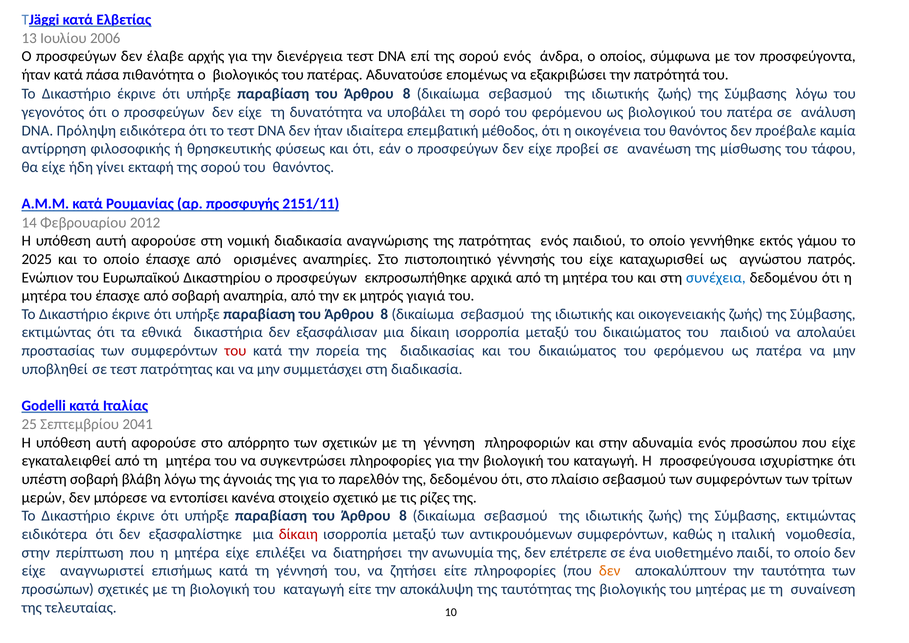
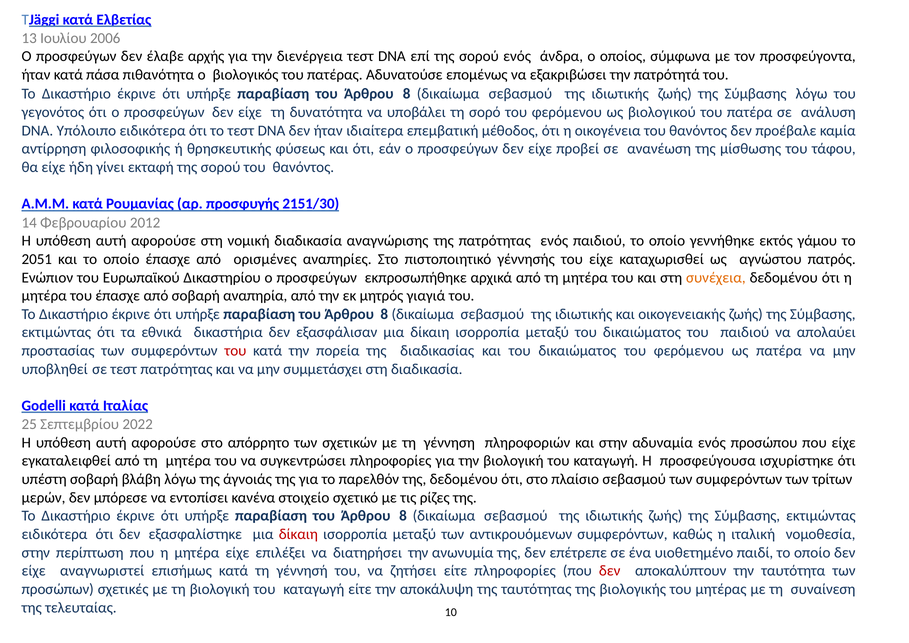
Πρόληψη: Πρόληψη -> Υπόλοιπο
2151/11: 2151/11 -> 2151/30
2025: 2025 -> 2051
συνέχεια colour: blue -> orange
2041: 2041 -> 2022
δεν at (610, 570) colour: orange -> red
